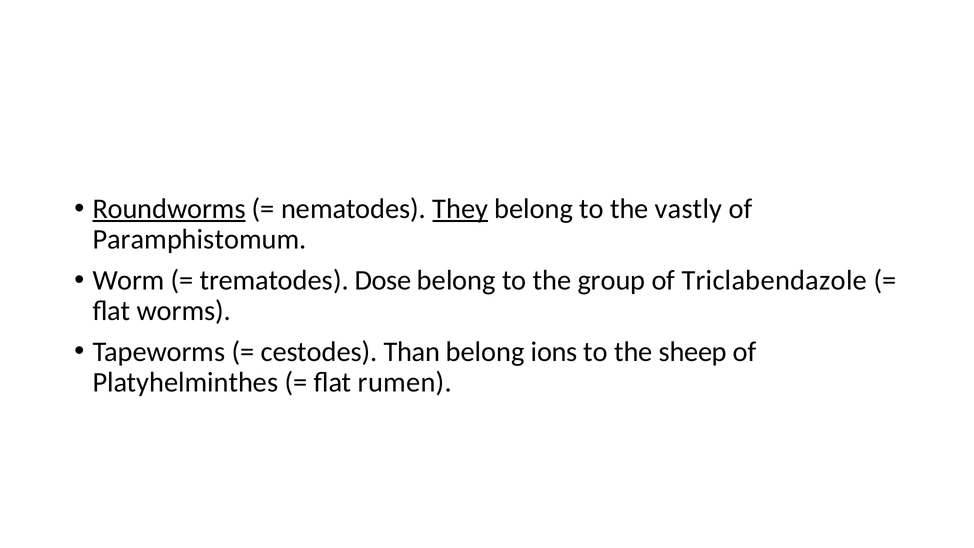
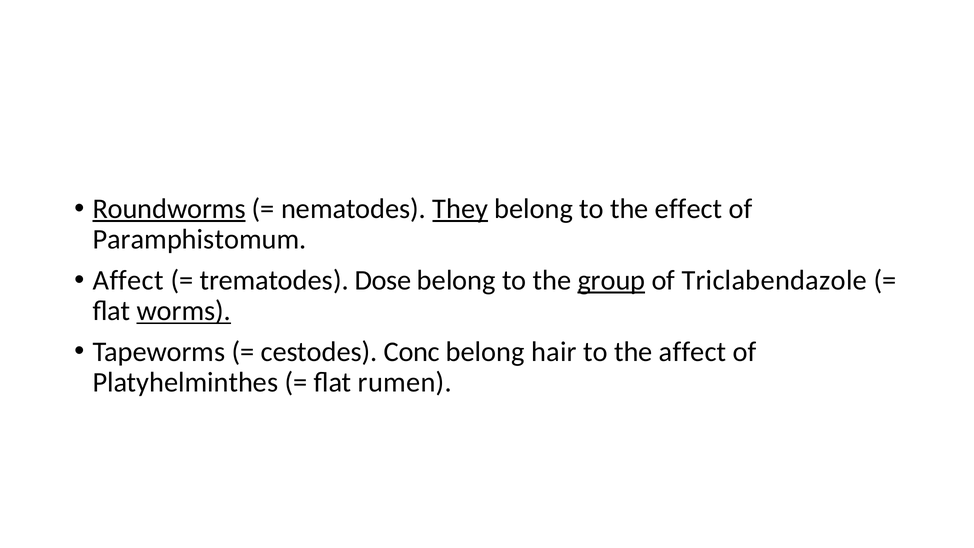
vastly: vastly -> effect
Worm at (128, 280): Worm -> Affect
group underline: none -> present
worms underline: none -> present
Than: Than -> Conc
ions: ions -> hair
the sheep: sheep -> affect
